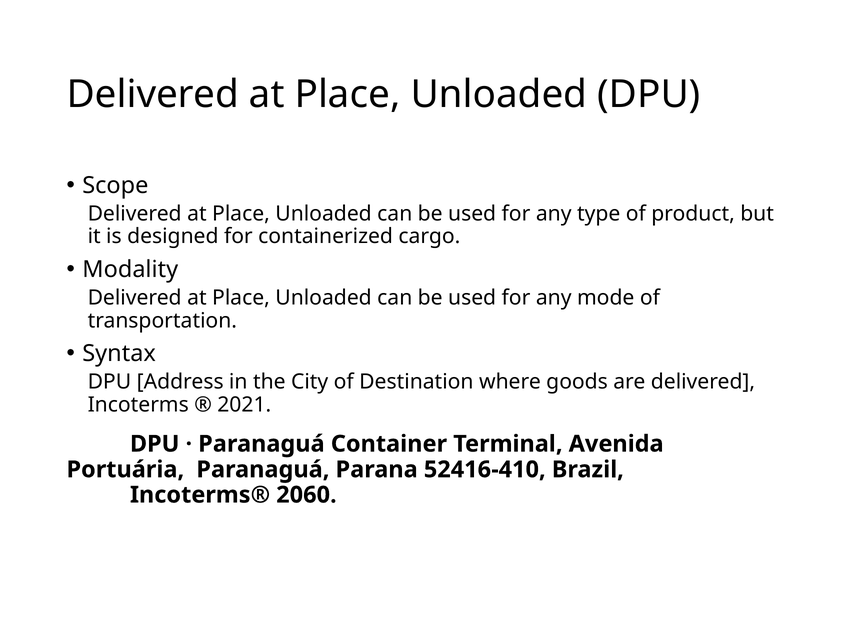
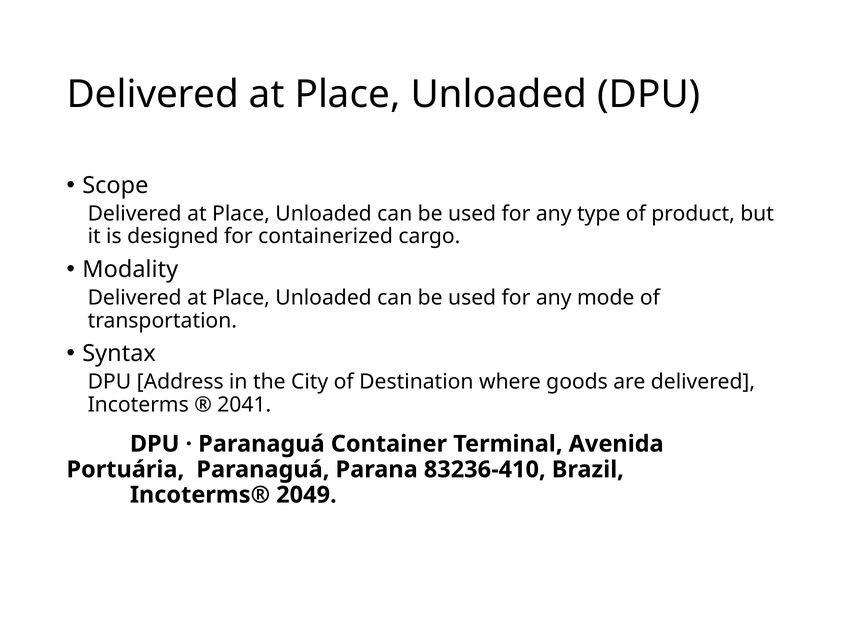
2021: 2021 -> 2041
52416-410: 52416-410 -> 83236-410
2060: 2060 -> 2049
